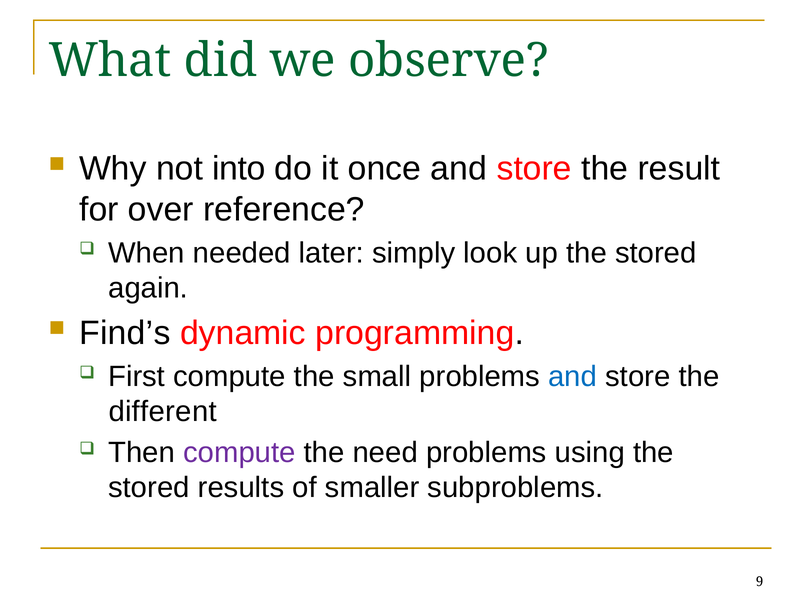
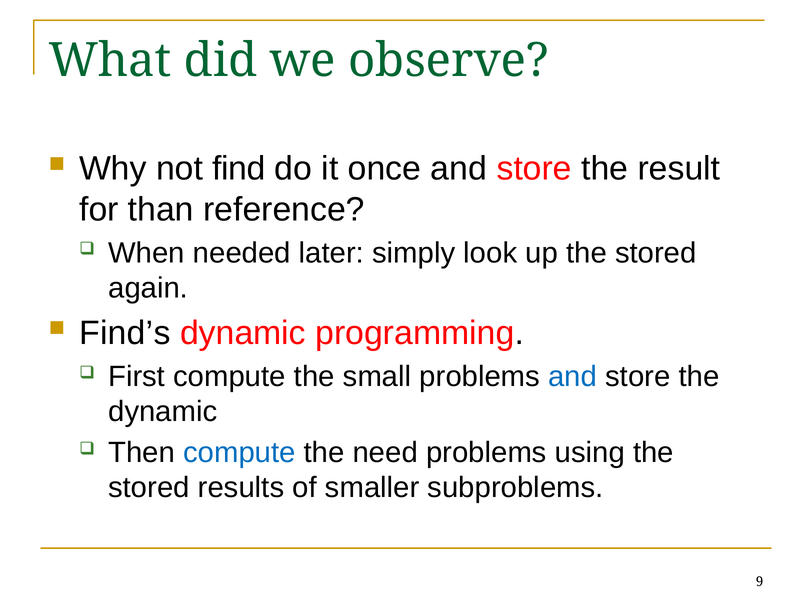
into: into -> find
over: over -> than
different at (163, 412): different -> dynamic
compute at (239, 453) colour: purple -> blue
